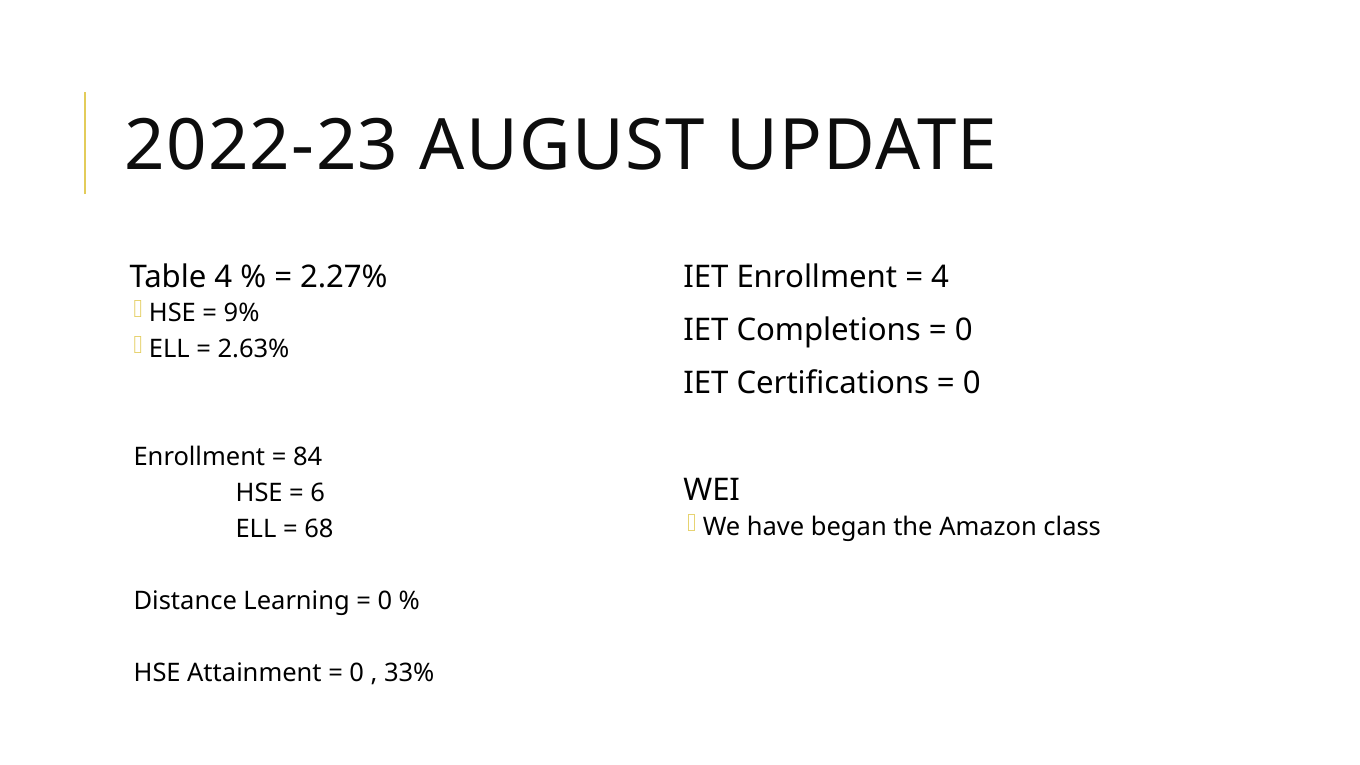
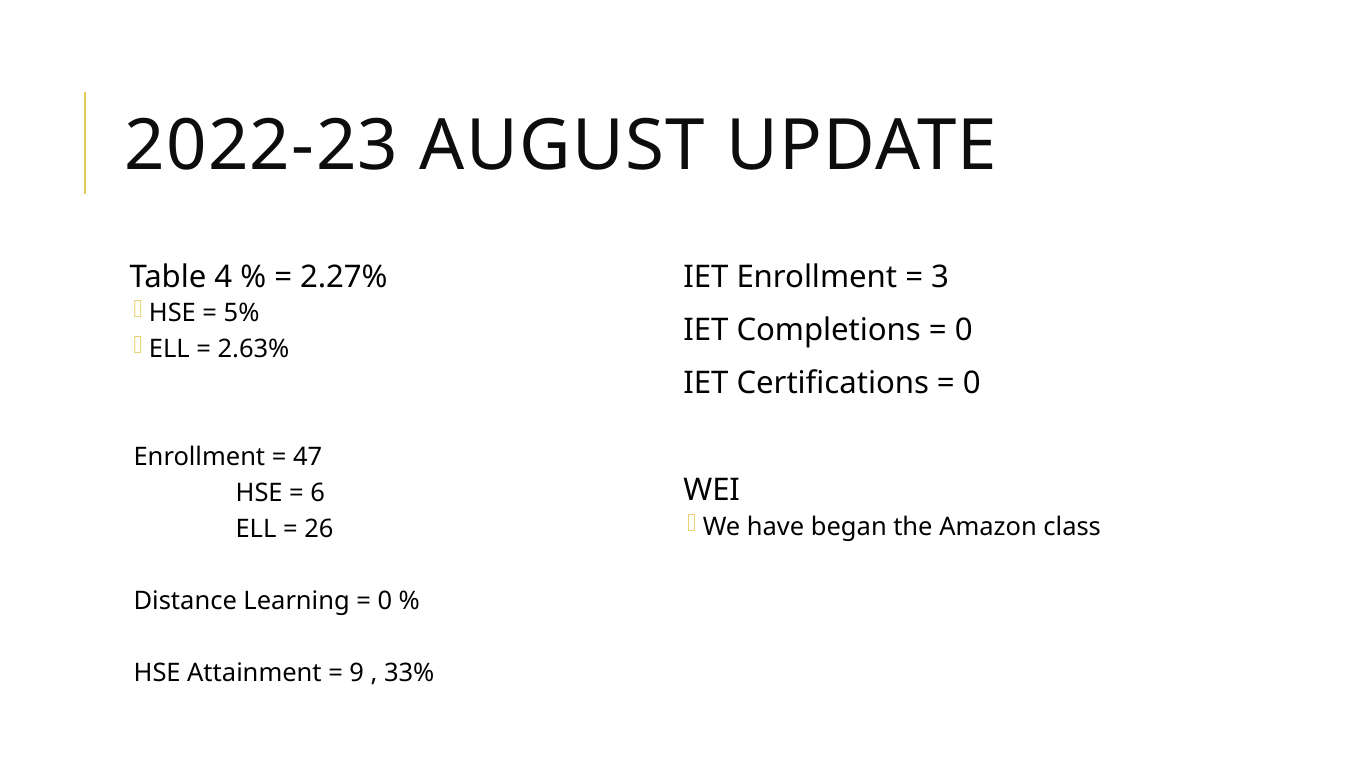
4 at (940, 277): 4 -> 3
9%: 9% -> 5%
84: 84 -> 47
68: 68 -> 26
0 at (357, 674): 0 -> 9
